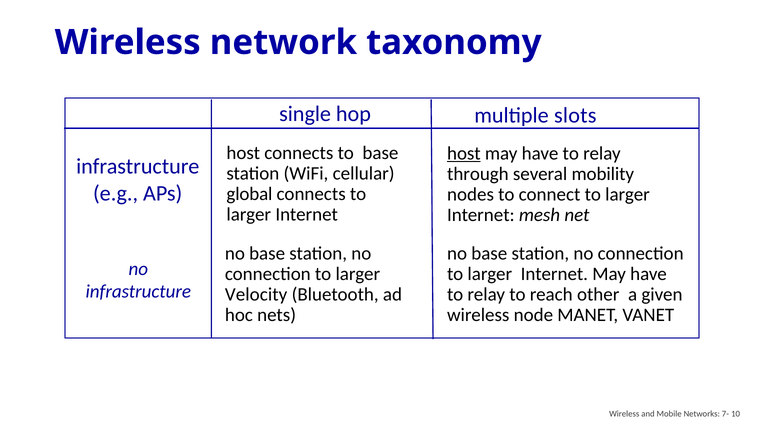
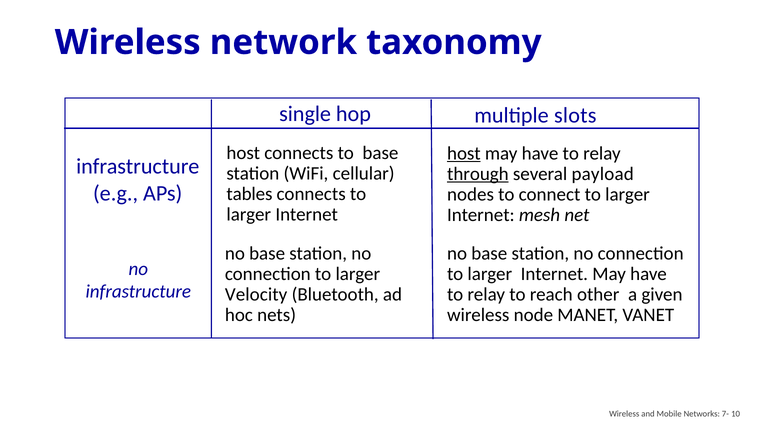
through underline: none -> present
mobility: mobility -> payload
global: global -> tables
